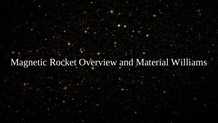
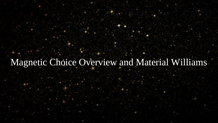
Rocket: Rocket -> Choice
